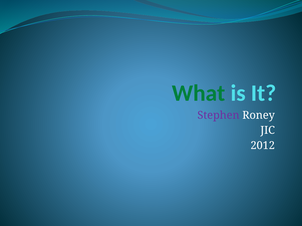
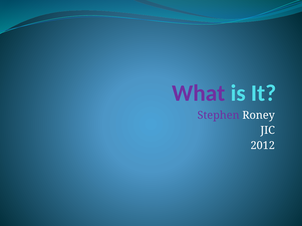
What colour: green -> purple
